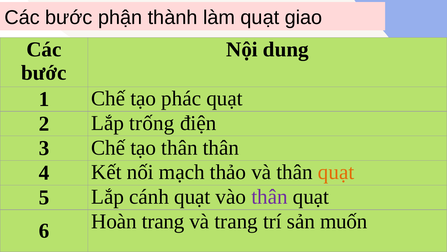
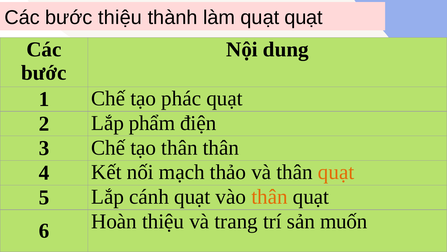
bước phận: phận -> thiệu
quạt giao: giao -> quạt
trống: trống -> phẩm
thân at (269, 196) colour: purple -> orange
Hoàn trang: trang -> thiệu
